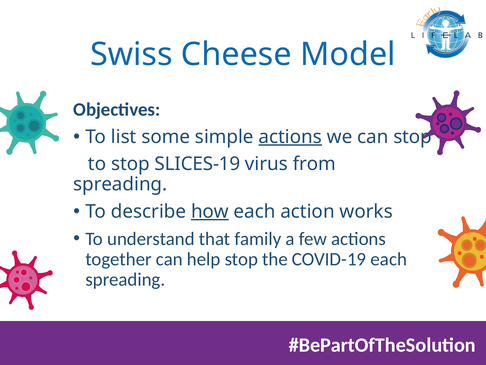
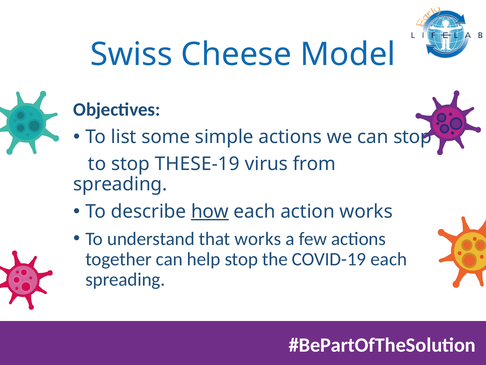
actions at (290, 137) underline: present -> none
SLICES-19: SLICES-19 -> THESE-19
that family: family -> works
